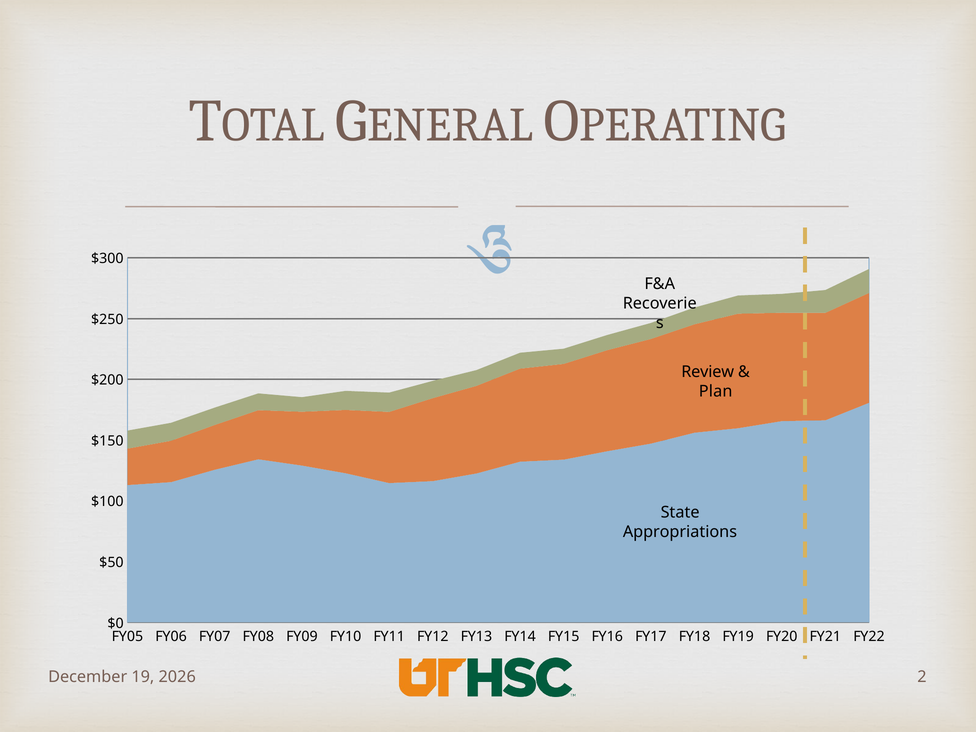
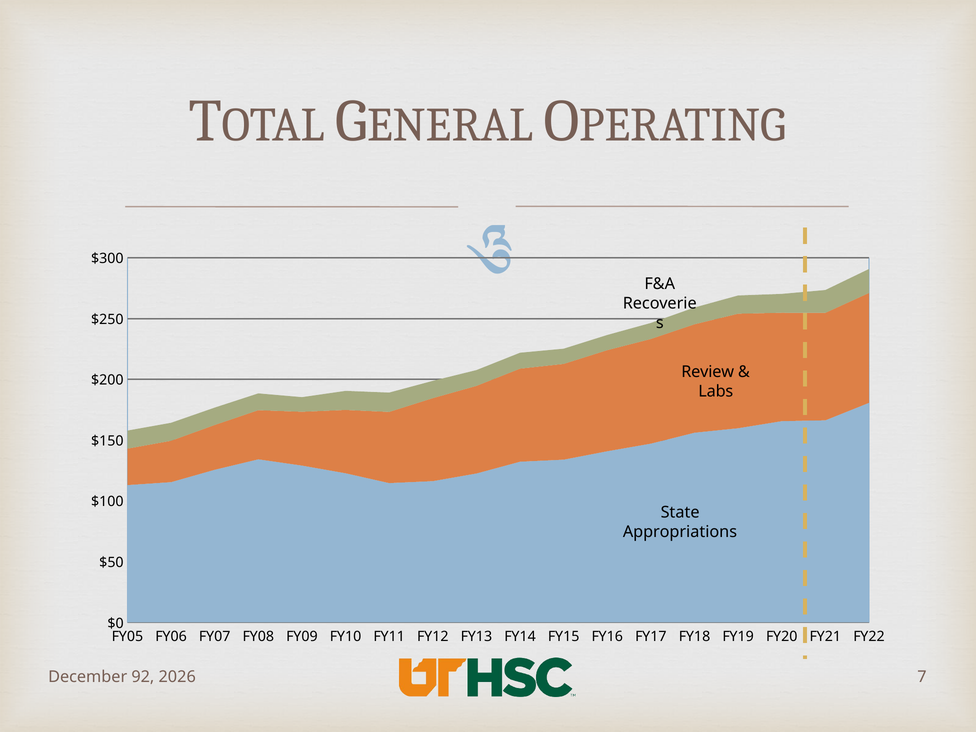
Plan: Plan -> Labs
19: 19 -> 92
2: 2 -> 7
